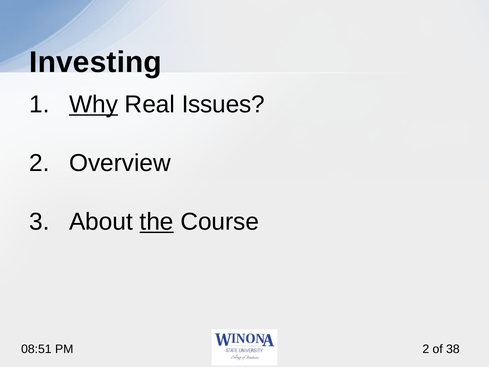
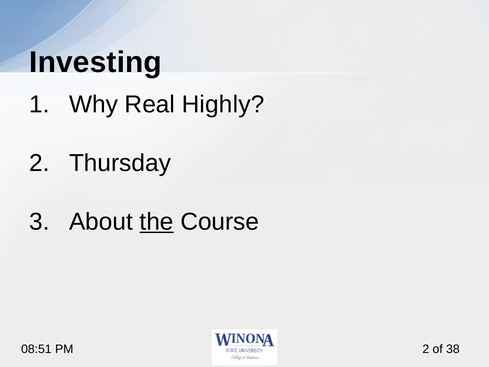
Why underline: present -> none
Issues: Issues -> Highly
Overview: Overview -> Thursday
